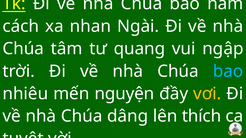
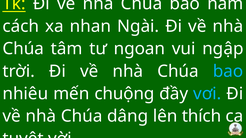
quang: quang -> ngoan
nguyện: nguyện -> chuộng
vơi colour: yellow -> light blue
